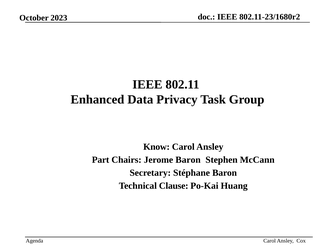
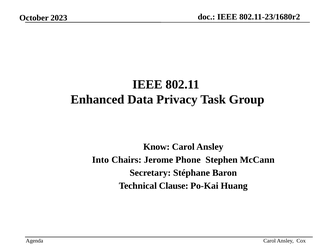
Part: Part -> Into
Jerome Baron: Baron -> Phone
